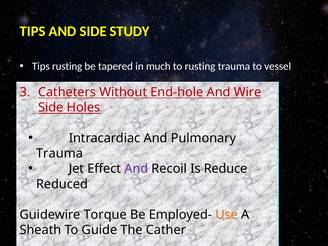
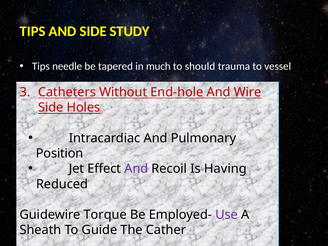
Tips rusting: rusting -> needle
to rusting: rusting -> should
Trauma at (59, 153): Trauma -> Position
Is Reduce: Reduce -> Having
Use colour: orange -> purple
